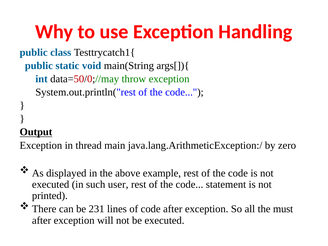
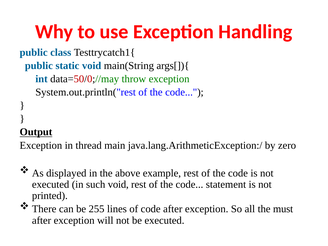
such user: user -> void
231: 231 -> 255
